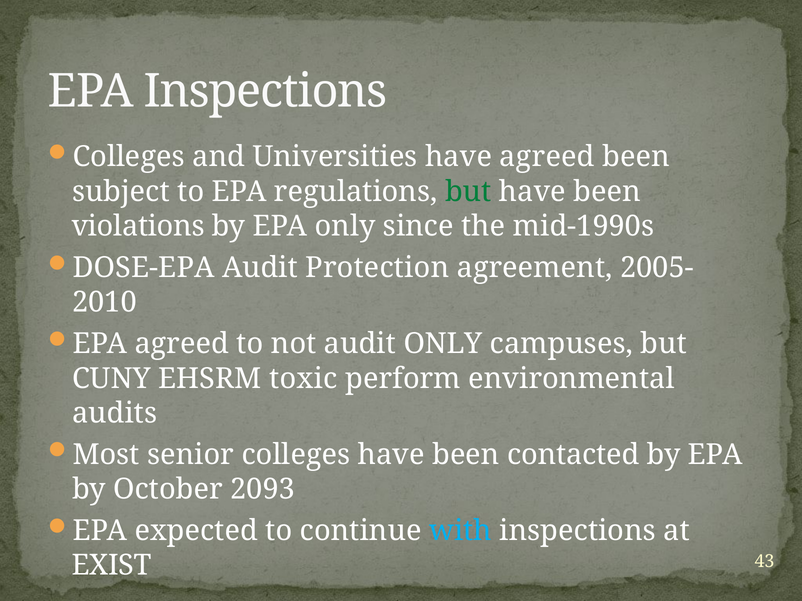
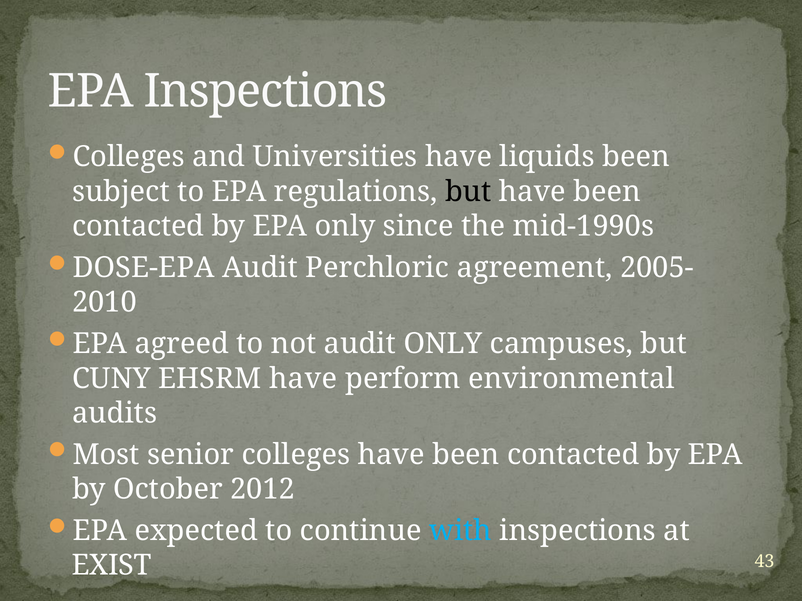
have agreed: agreed -> liquids
but at (468, 192) colour: green -> black
violations at (138, 226): violations -> contacted
Protection: Protection -> Perchloric
EHSRM toxic: toxic -> have
2093: 2093 -> 2012
